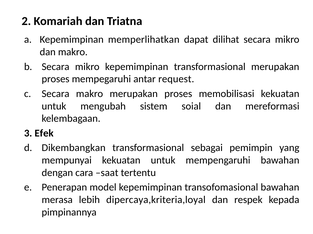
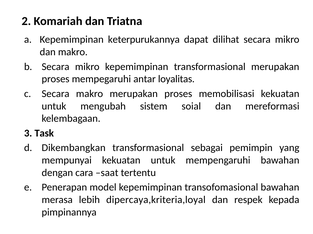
memperlihatkan: memperlihatkan -> keterpurukannya
request: request -> loyalitas
Efek: Efek -> Task
